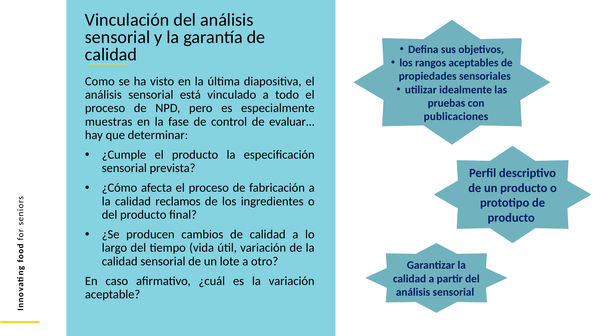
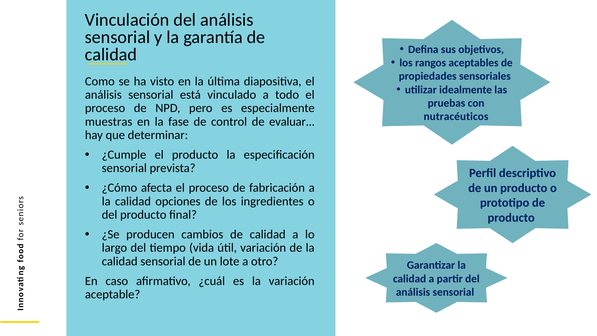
publicaciones: publicaciones -> nutracéuticos
reclamos: reclamos -> opciones
